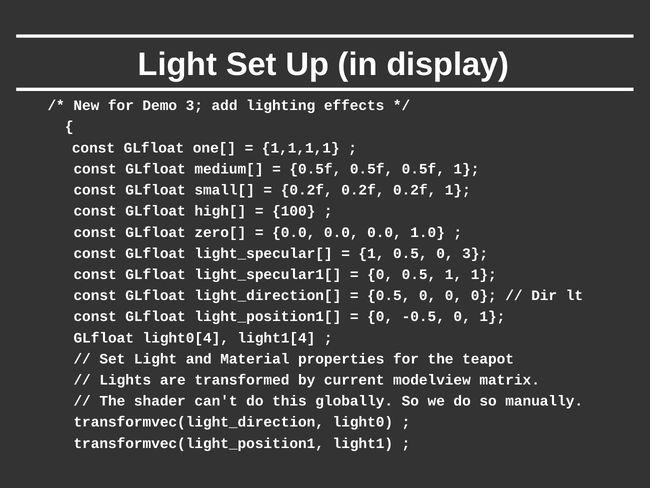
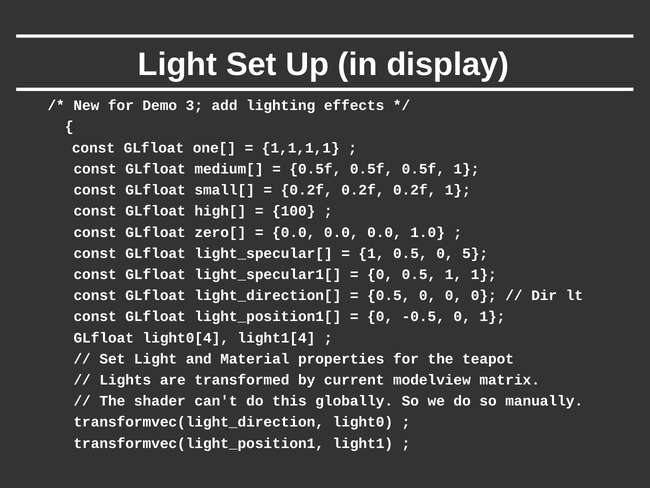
0 3: 3 -> 5
